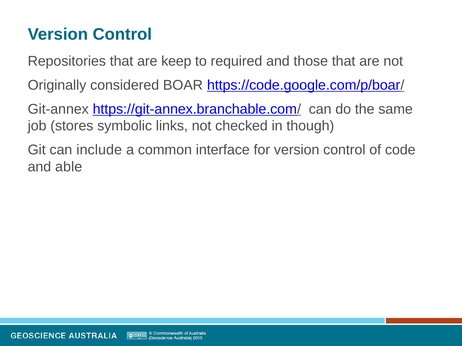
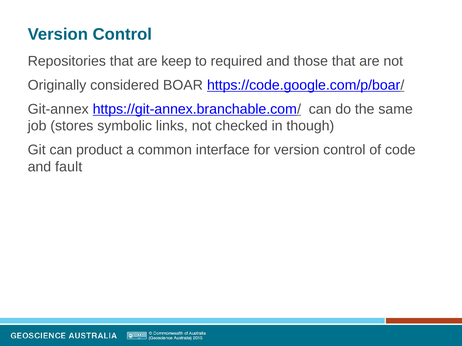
include: include -> product
able: able -> fault
